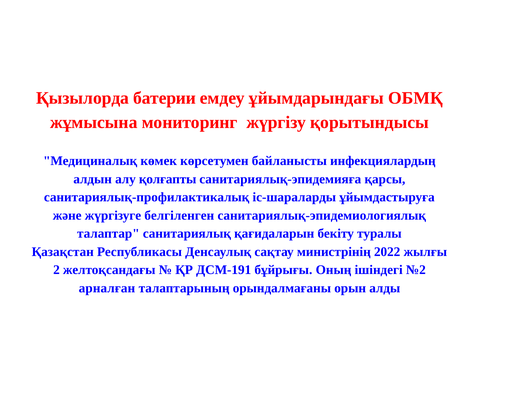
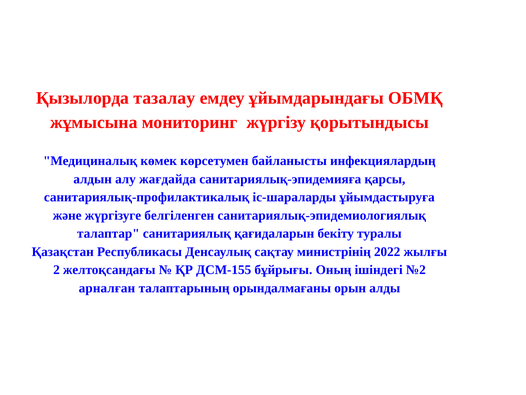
батерии: батерии -> тазалау
қолғапты: қолғапты -> жағдайда
ДСМ-191: ДСМ-191 -> ДСМ-155
